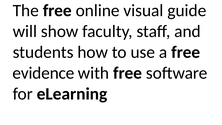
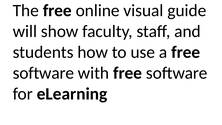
evidence at (43, 73): evidence -> software
